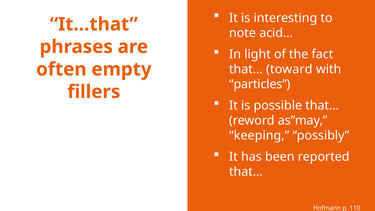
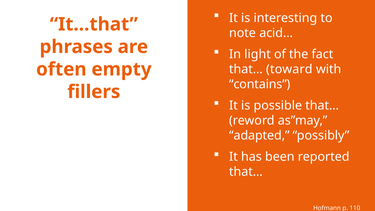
particles: particles -> contains
keeping: keeping -> adapted
